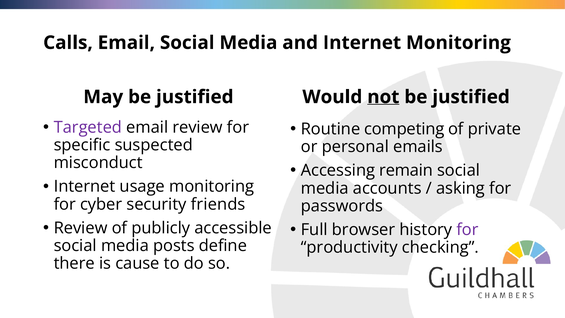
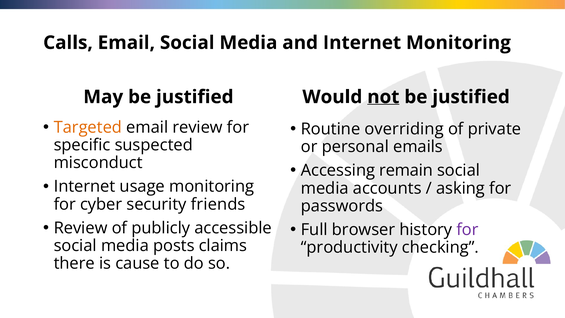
Targeted colour: purple -> orange
competing: competing -> overriding
define: define -> claims
